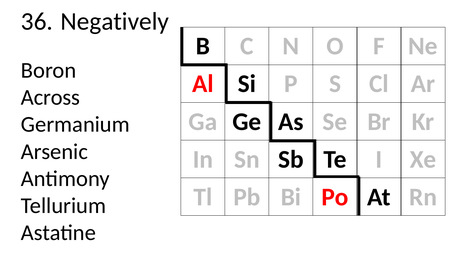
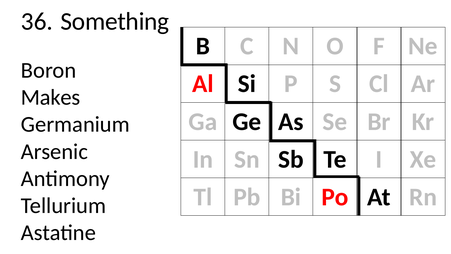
Negatively: Negatively -> Something
Across: Across -> Makes
